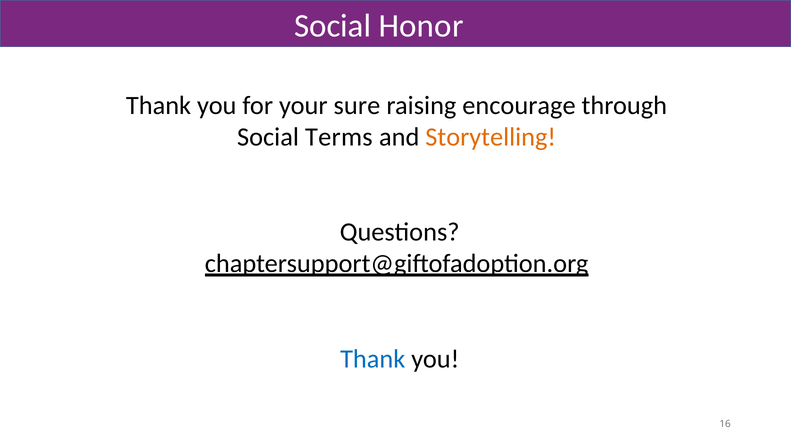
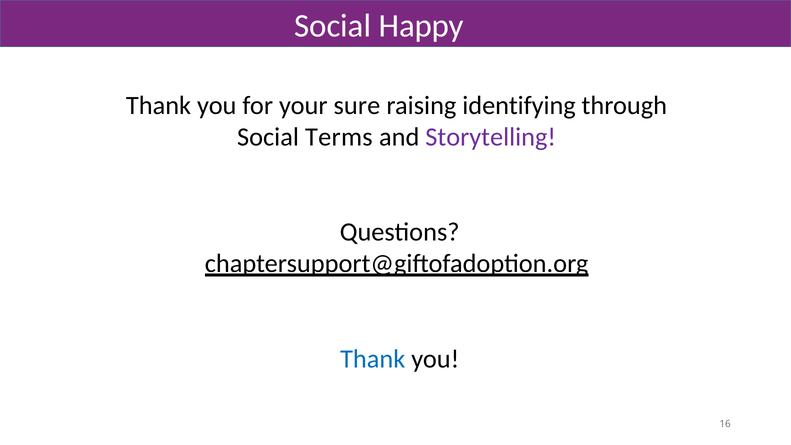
Honor: Honor -> Happy
encourage: encourage -> identifying
Storytelling colour: orange -> purple
